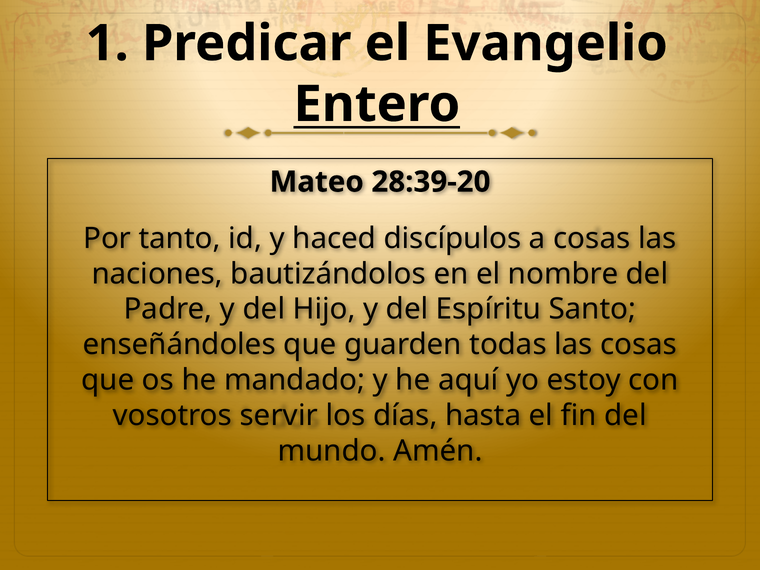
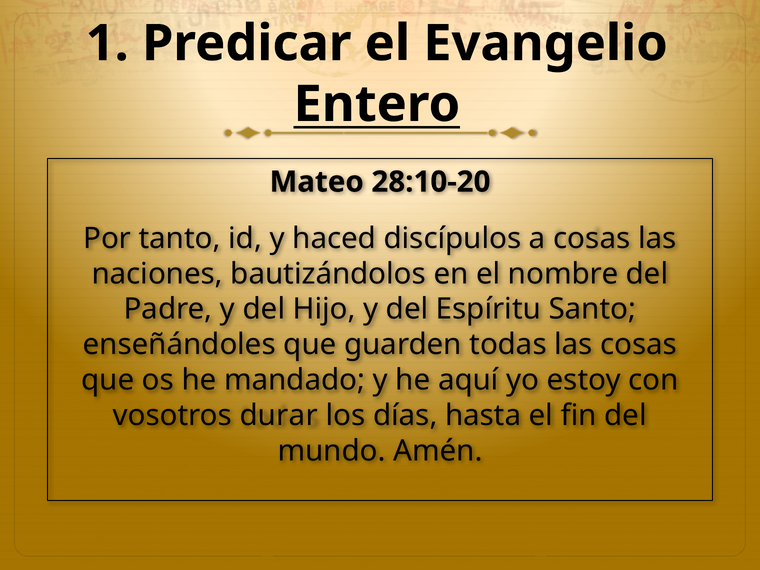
28:39-20: 28:39-20 -> 28:10-20
servir: servir -> durar
